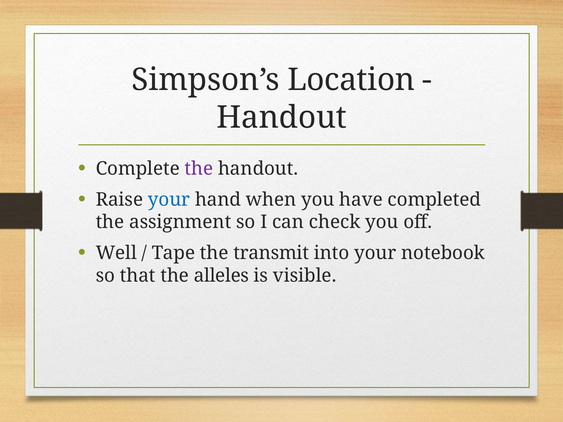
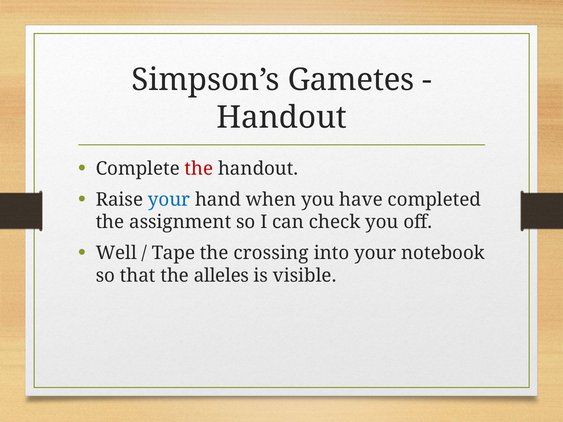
Location: Location -> Gametes
the at (199, 169) colour: purple -> red
transmit: transmit -> crossing
